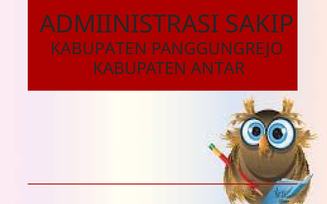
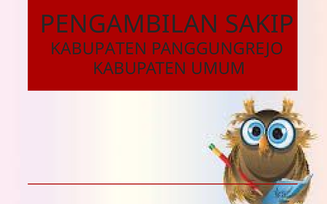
ADMIINISTRASI: ADMIINISTRASI -> PENGAMBILAN
ANTAR: ANTAR -> UMUM
